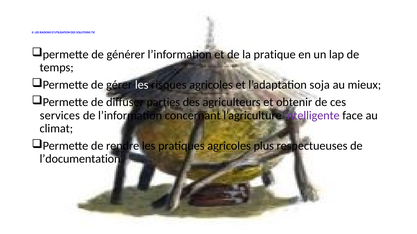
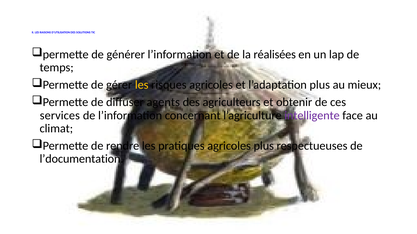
pratique: pratique -> réalisées
les at (142, 85) colour: white -> yellow
l’adaptation soja: soja -> plus
parties: parties -> agents
